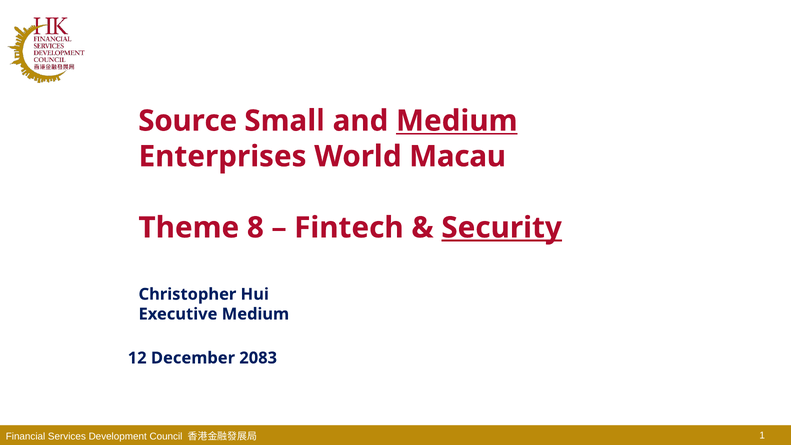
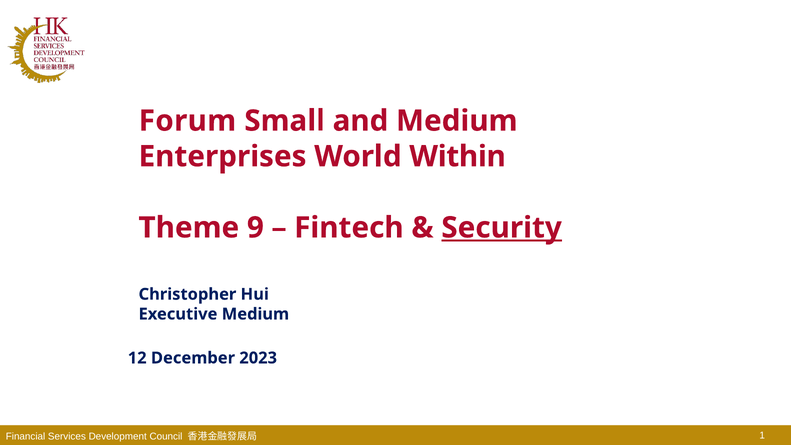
Source: Source -> Forum
Medium at (457, 121) underline: present -> none
Macau: Macau -> Within
8: 8 -> 9
2083: 2083 -> 2023
